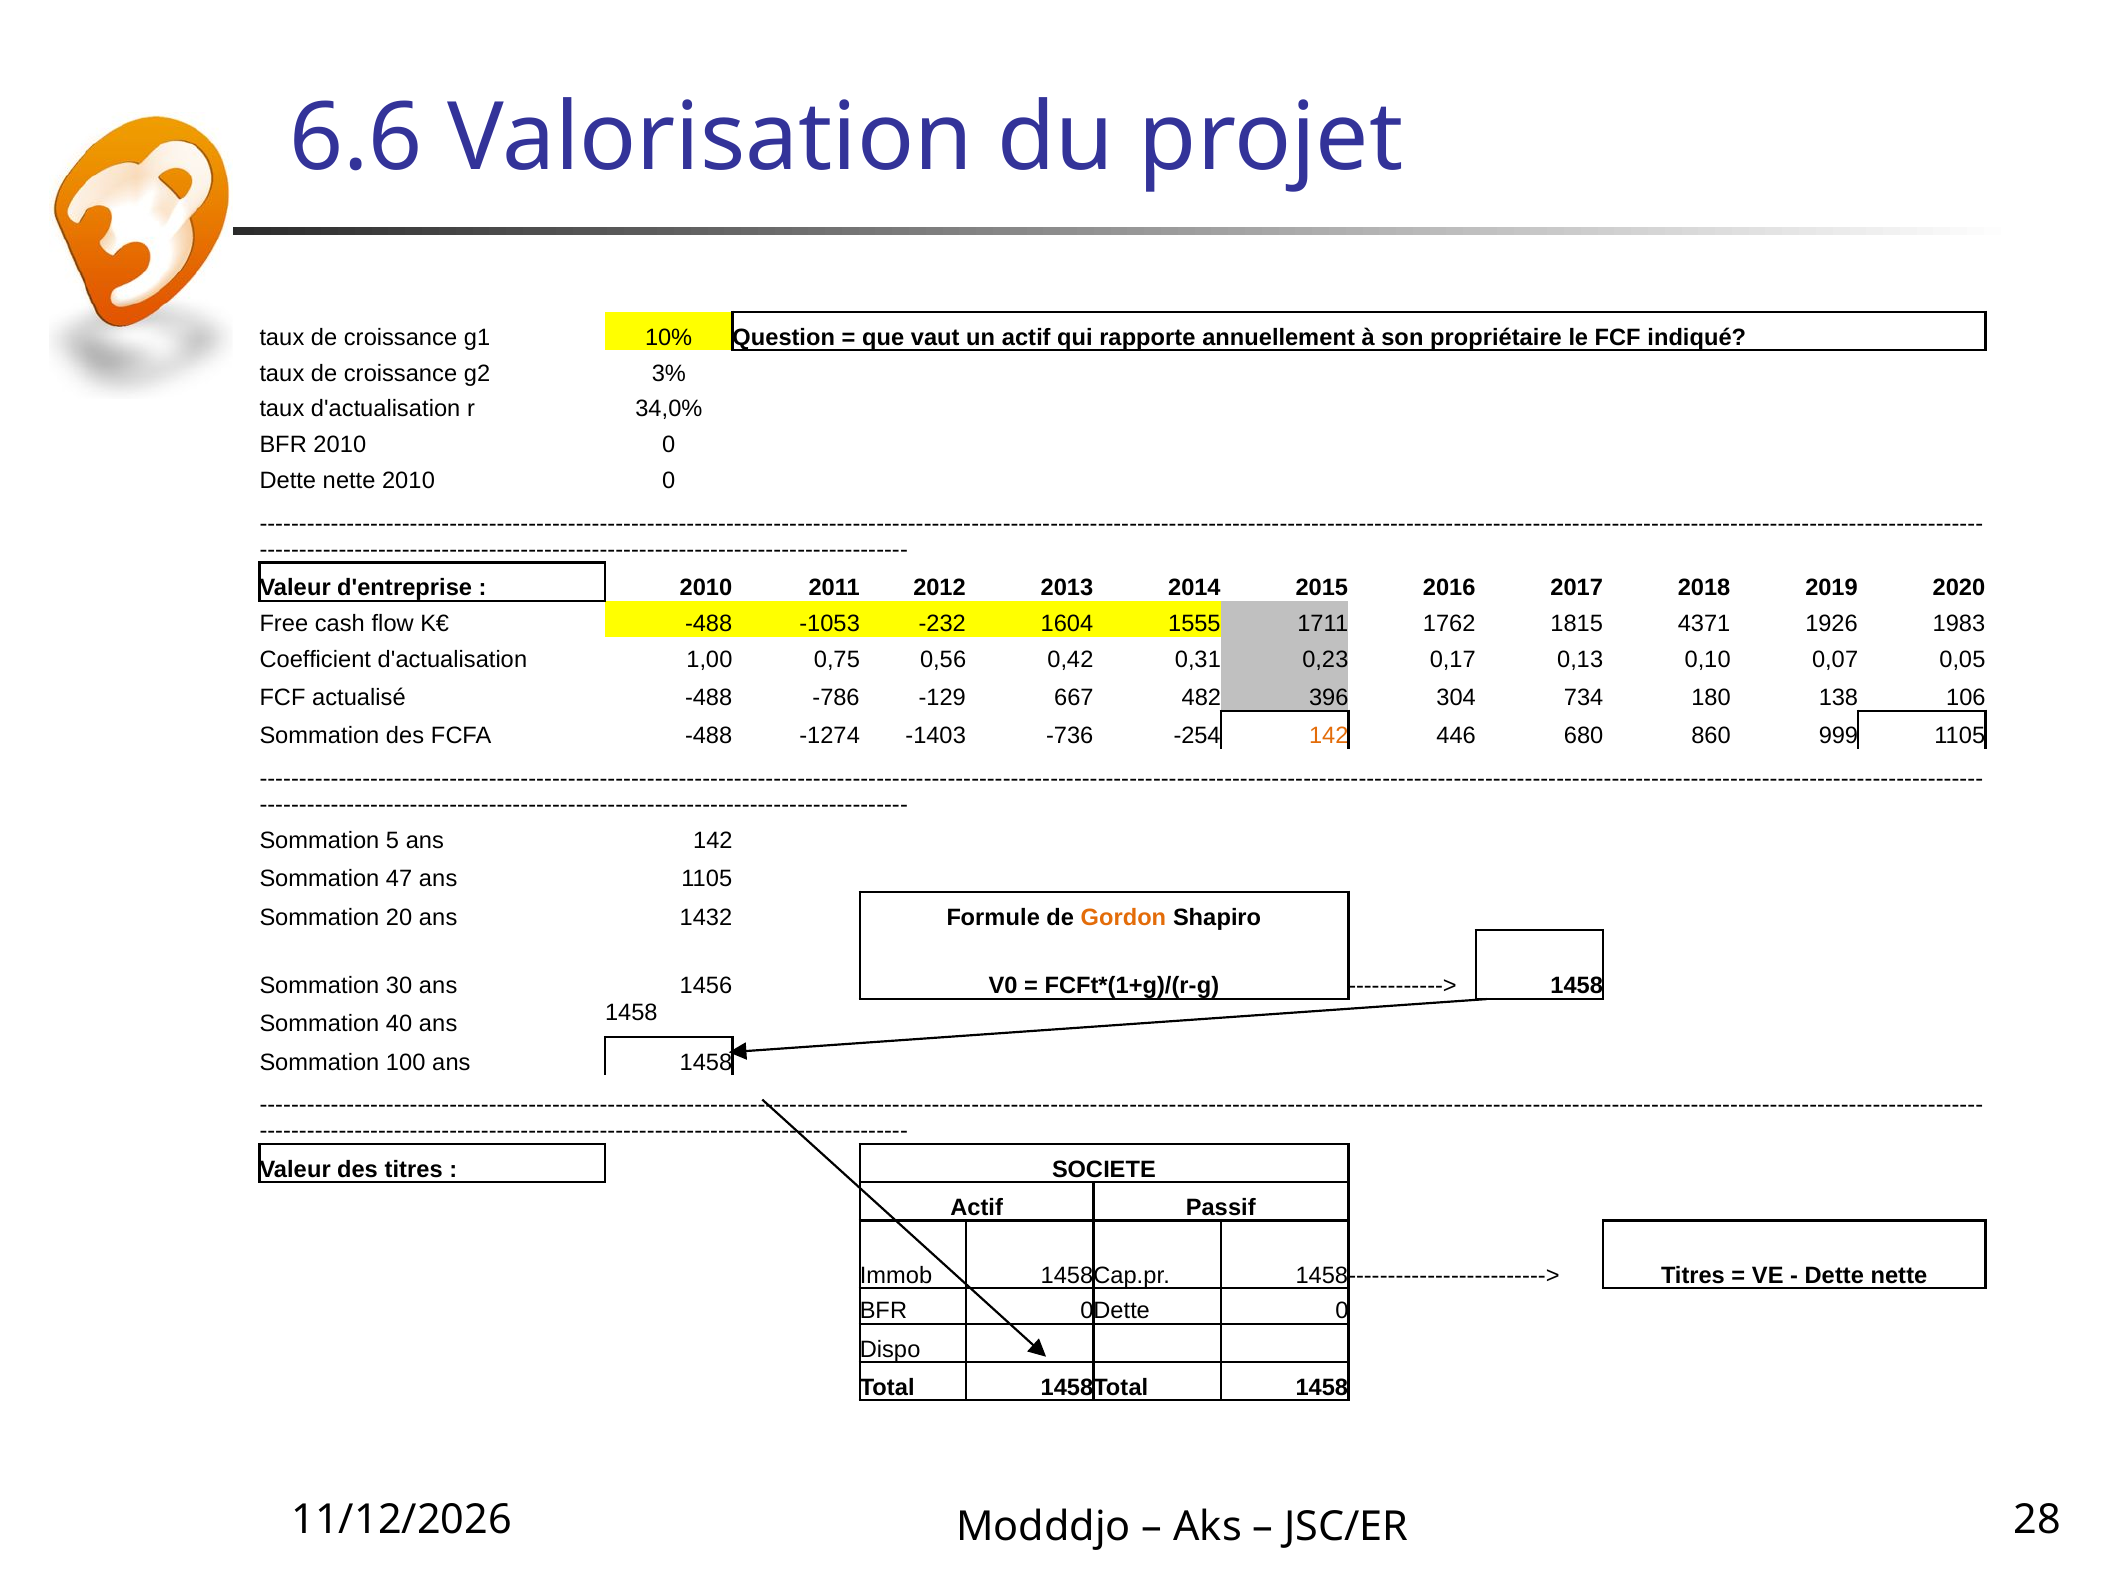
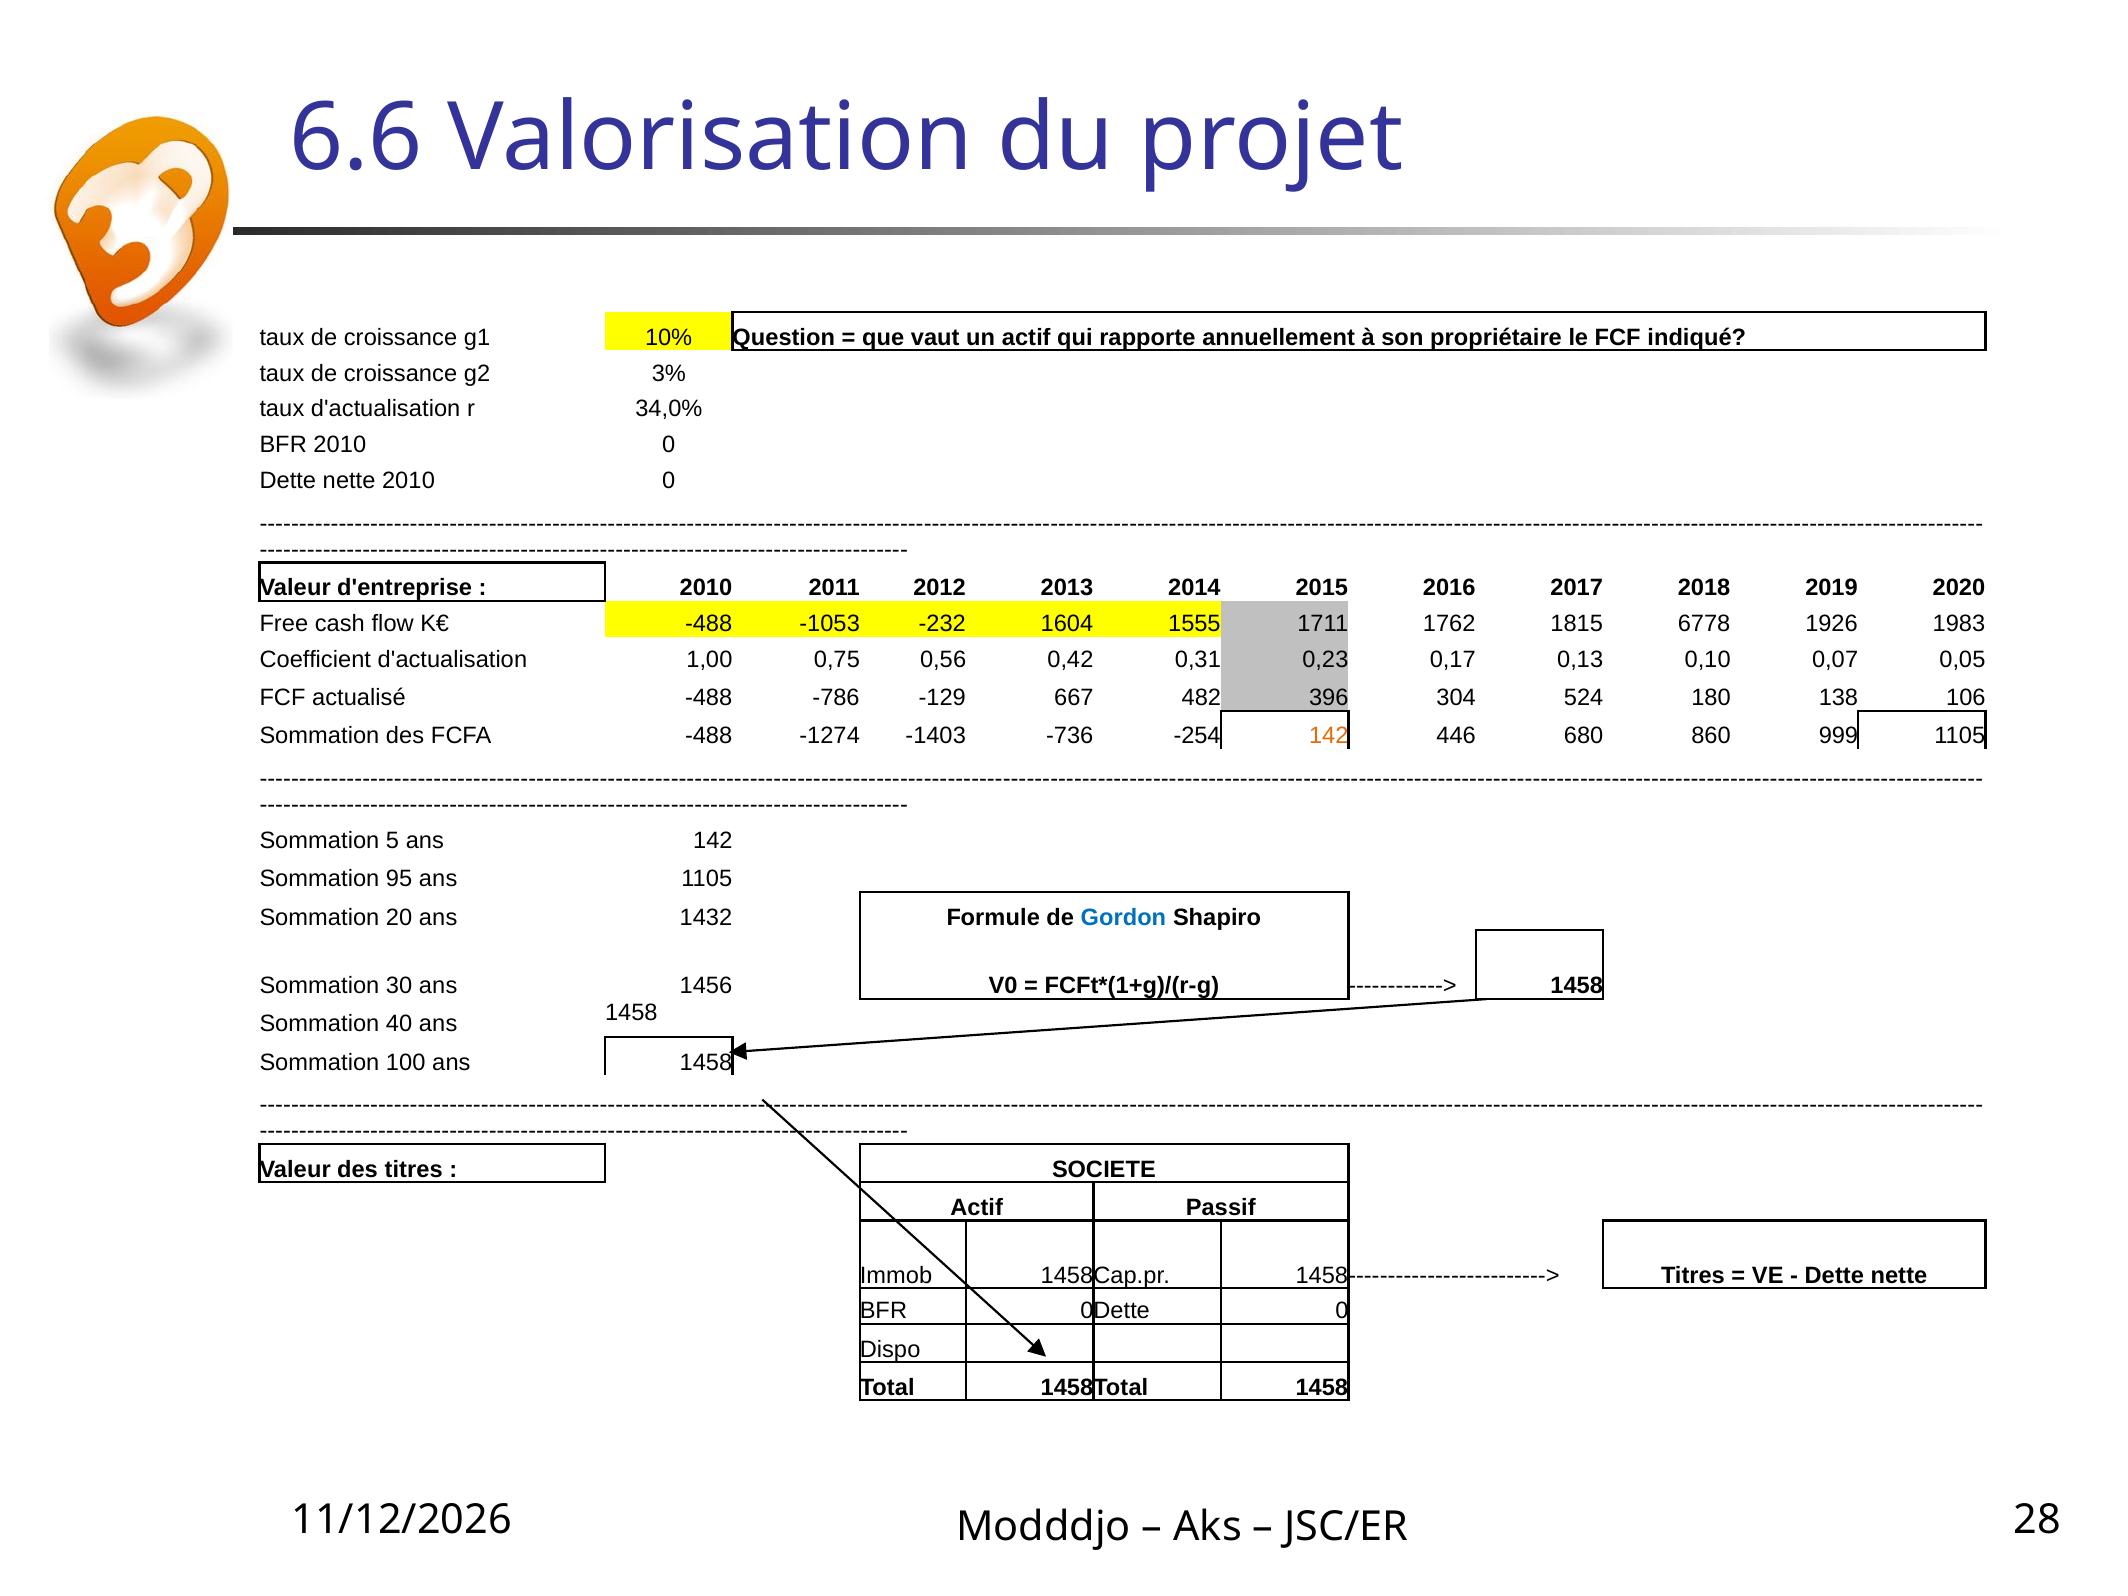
4371: 4371 -> 6778
734: 734 -> 524
47: 47 -> 95
Gordon colour: orange -> blue
